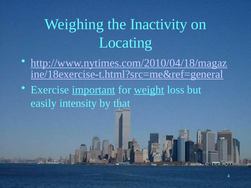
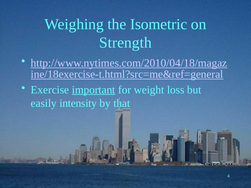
Inactivity: Inactivity -> Isometric
Locating: Locating -> Strength
weight underline: present -> none
